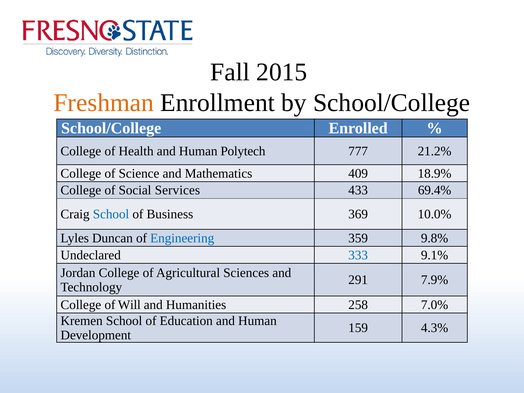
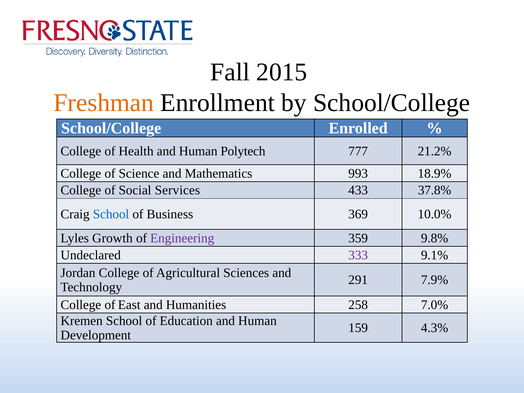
409: 409 -> 993
69.4%: 69.4% -> 37.8%
Duncan: Duncan -> Growth
Engineering colour: blue -> purple
333 colour: blue -> purple
Will: Will -> East
